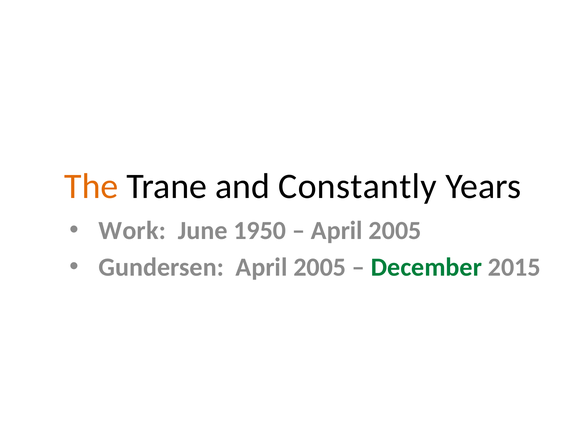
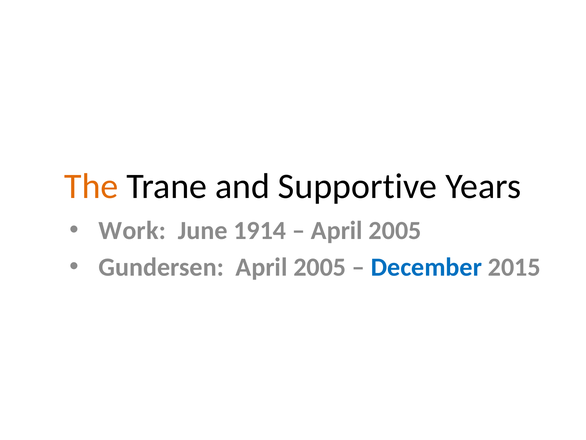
Constantly: Constantly -> Supportive
1950: 1950 -> 1914
December colour: green -> blue
